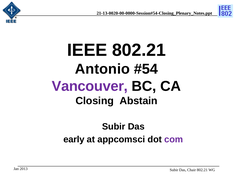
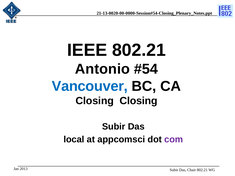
Vancouver colour: purple -> blue
Closing Abstain: Abstain -> Closing
early: early -> local
